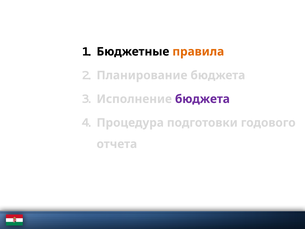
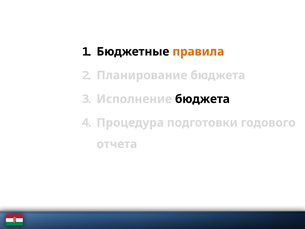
бюджета at (202, 99) colour: purple -> black
